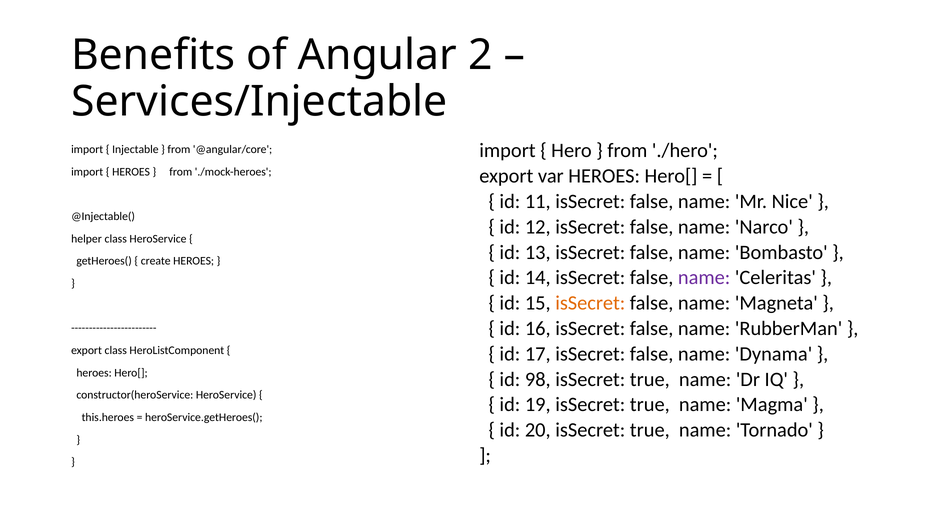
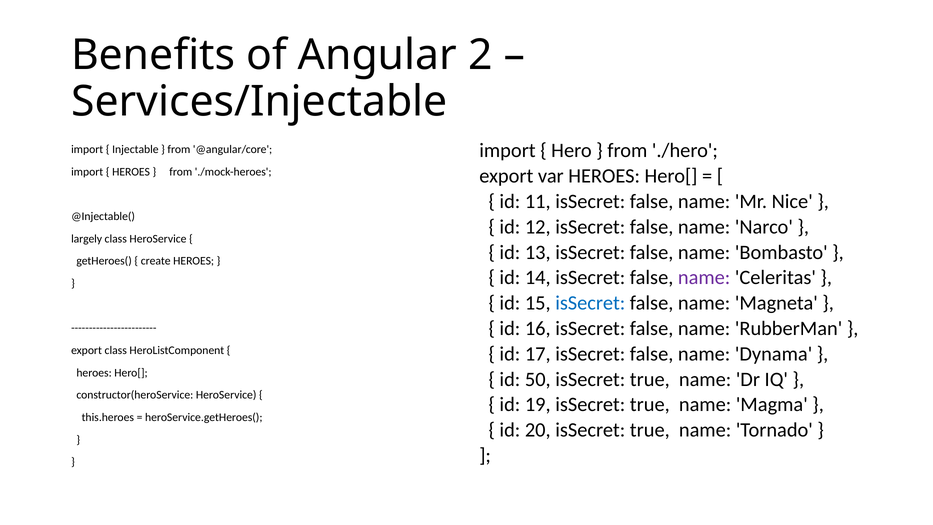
helper: helper -> largely
isSecret at (590, 303) colour: orange -> blue
98: 98 -> 50
